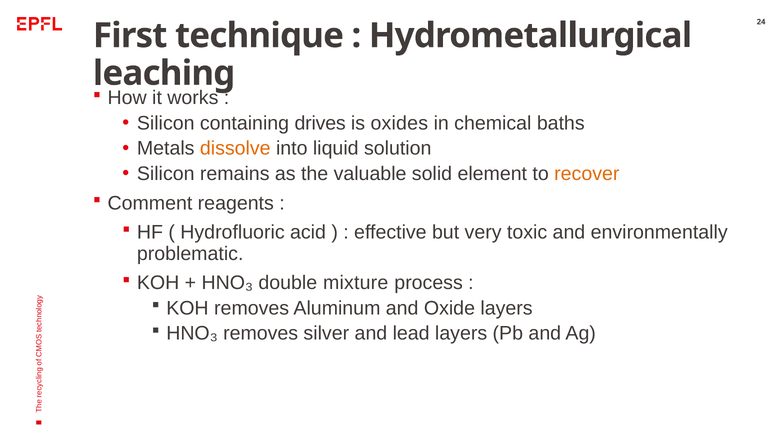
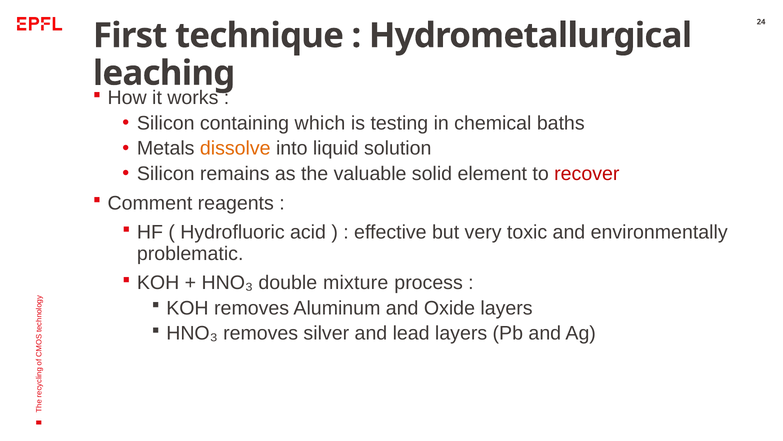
drives: drives -> which
oxides: oxides -> testing
recover colour: orange -> red
